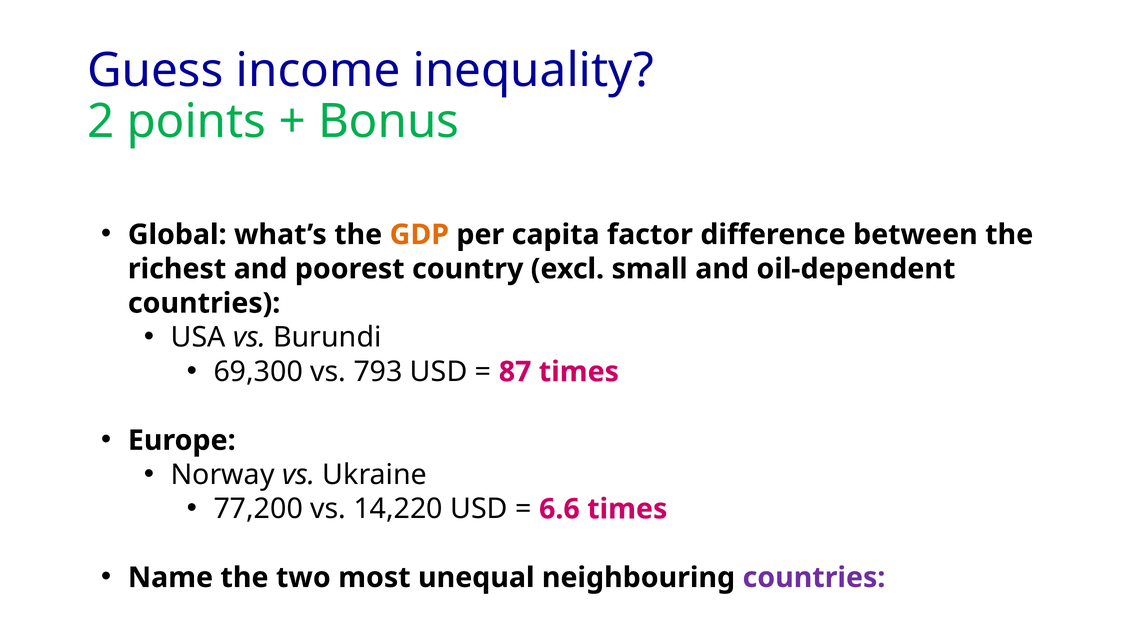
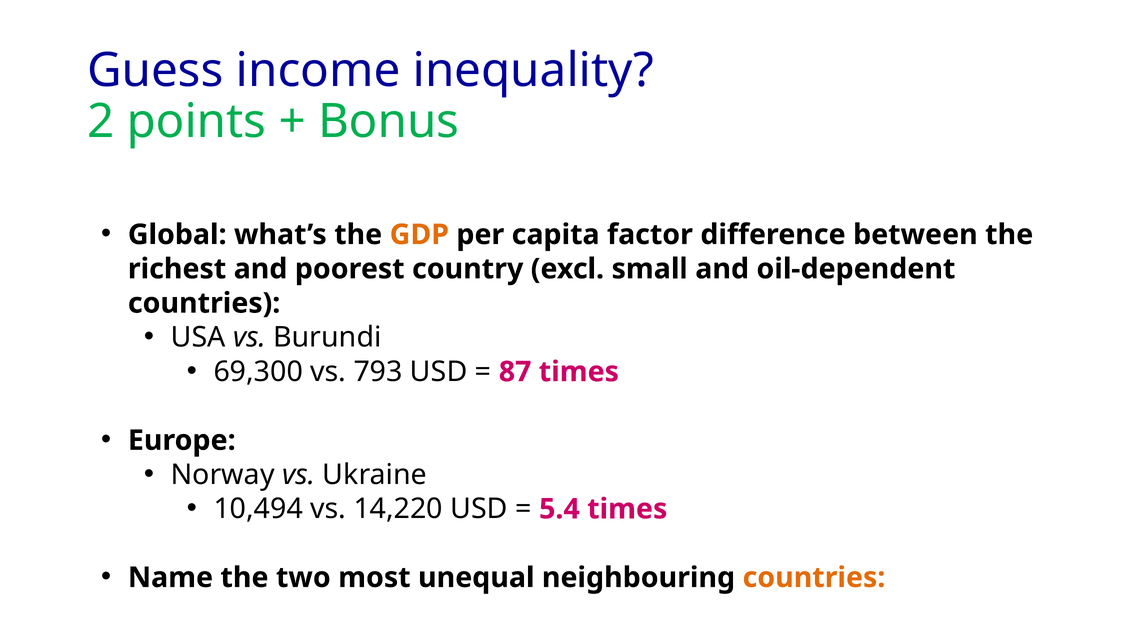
77,200: 77,200 -> 10,494
6.6: 6.6 -> 5.4
countries at (814, 578) colour: purple -> orange
